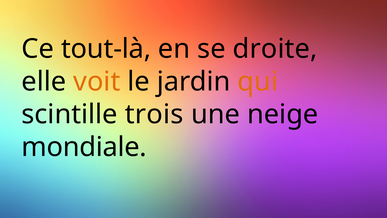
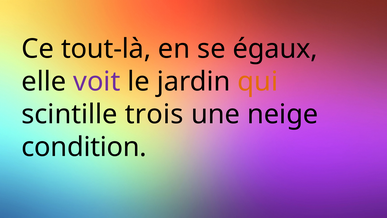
droite: droite -> égaux
voit colour: orange -> purple
mondiale: mondiale -> condition
